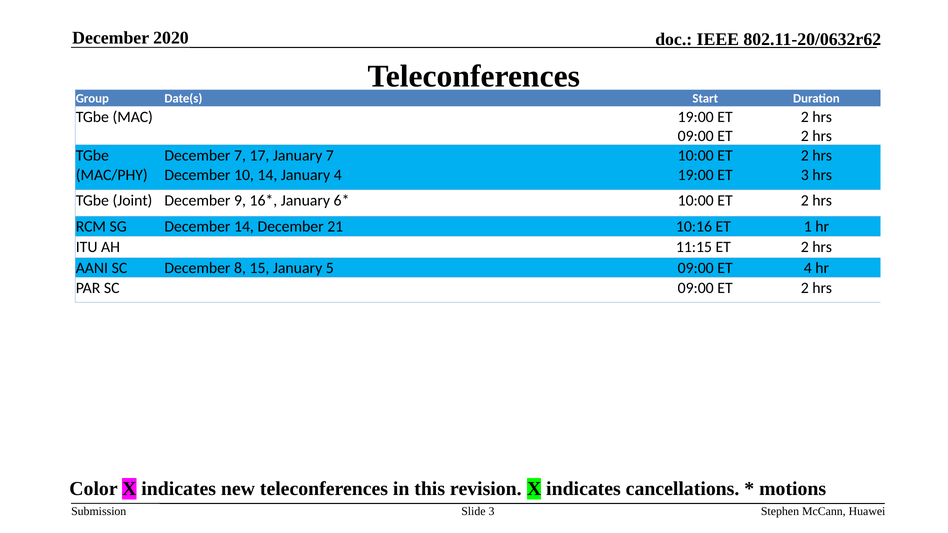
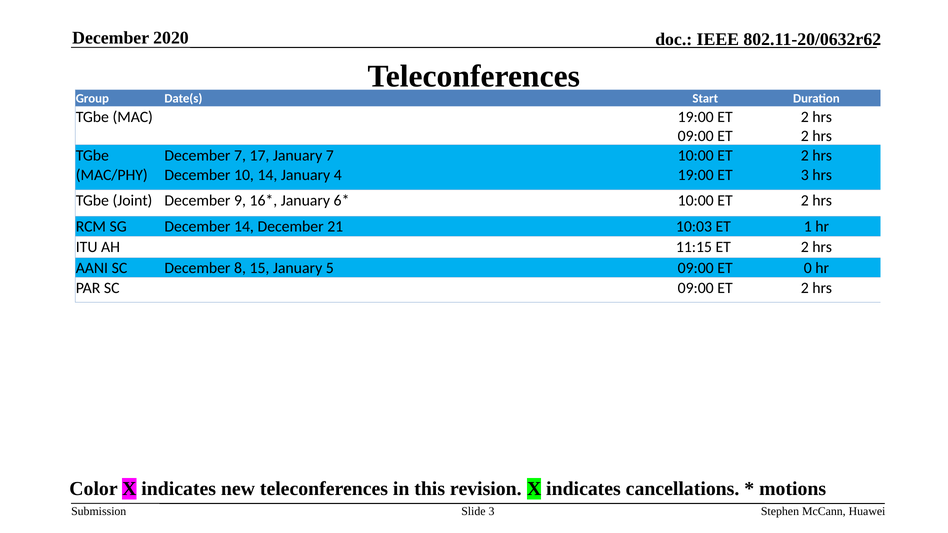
10:16: 10:16 -> 10:03
ET 4: 4 -> 0
